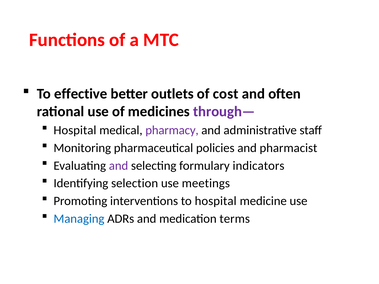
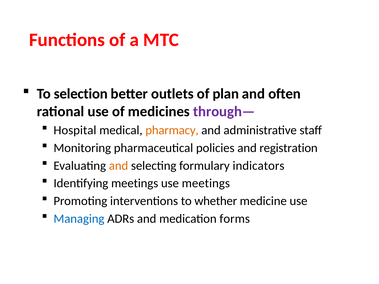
effective: effective -> selection
cost: cost -> plan
pharmacy colour: purple -> orange
pharmacist: pharmacist -> registration
and at (119, 166) colour: purple -> orange
Identifying selection: selection -> meetings
to hospital: hospital -> whether
terms: terms -> forms
